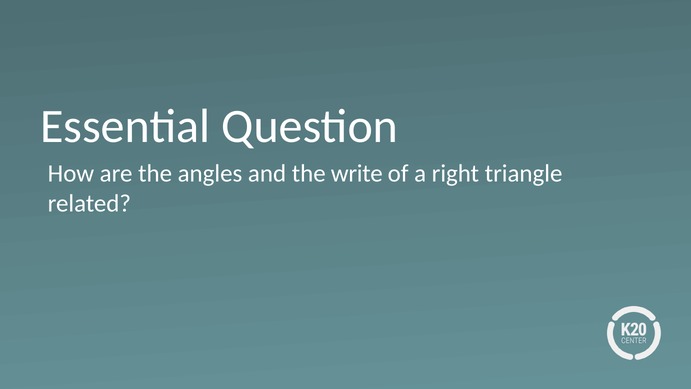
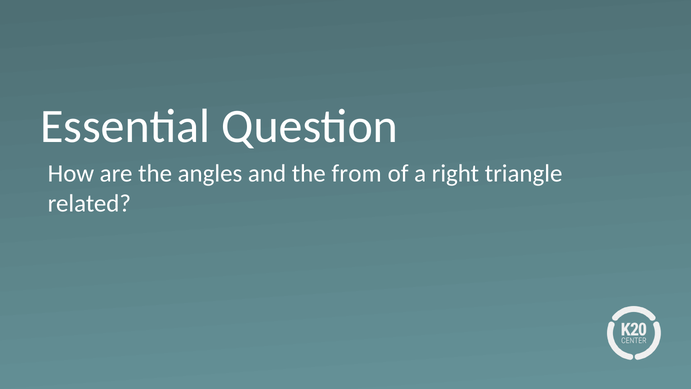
write: write -> from
